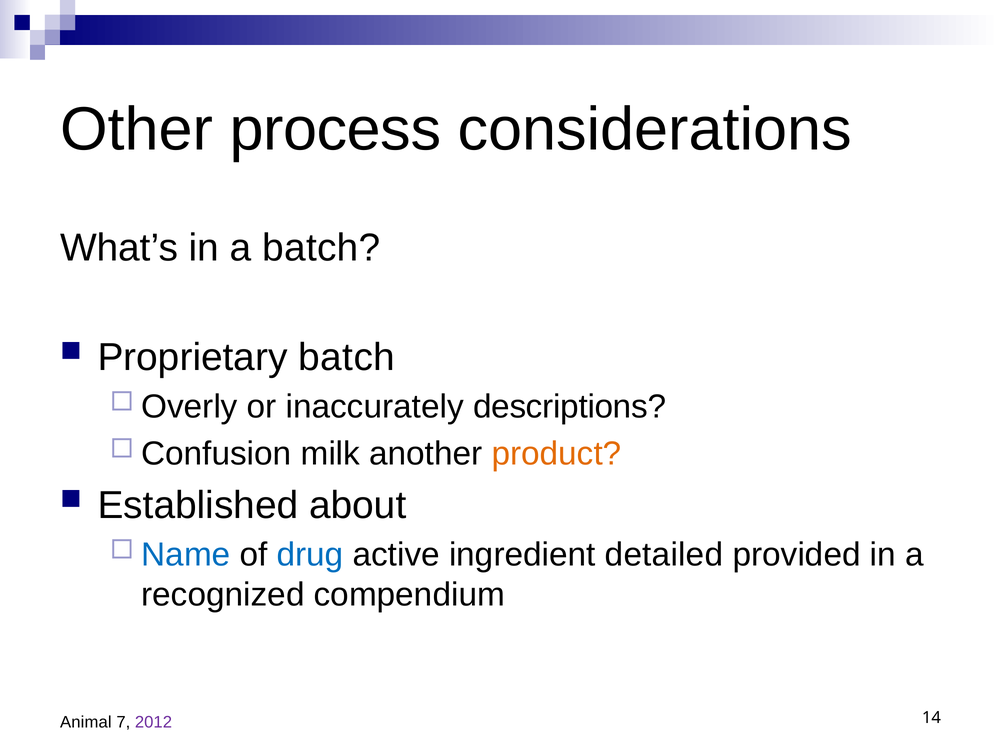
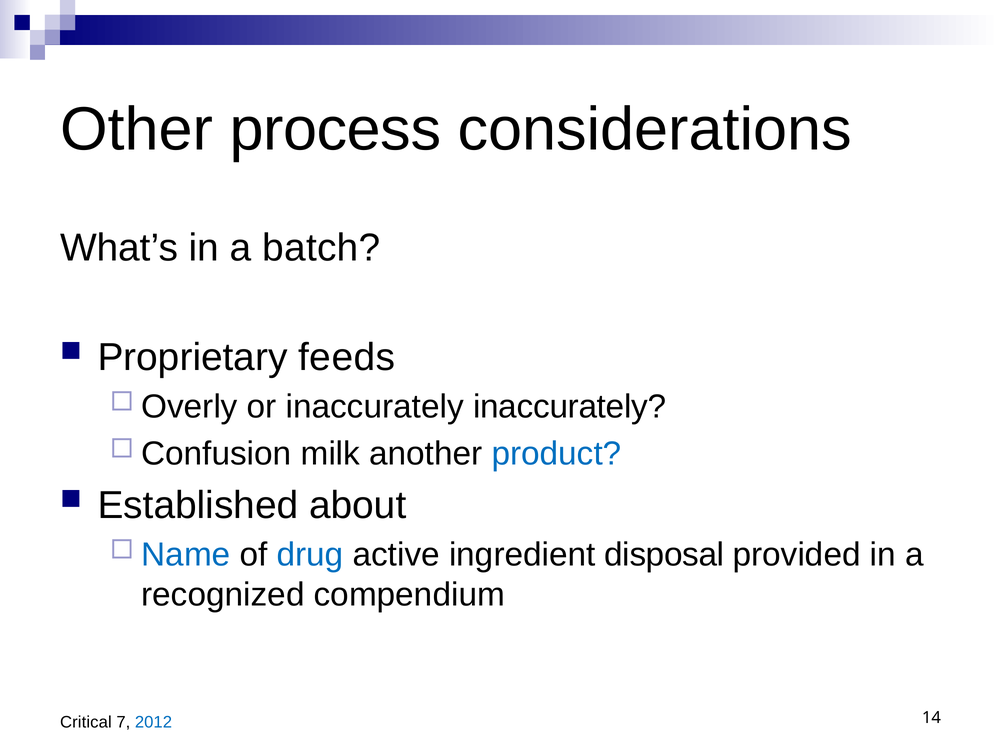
Proprietary batch: batch -> feeds
inaccurately descriptions: descriptions -> inaccurately
product colour: orange -> blue
detailed: detailed -> disposal
Animal: Animal -> Critical
2012 colour: purple -> blue
